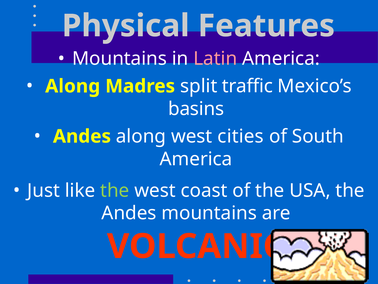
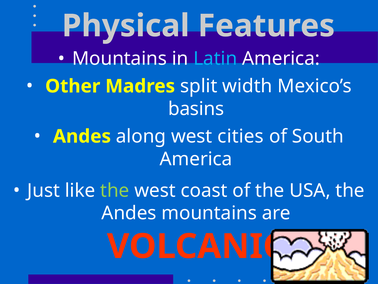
Latin colour: pink -> light blue
Along at (73, 86): Along -> Other
traffic: traffic -> width
